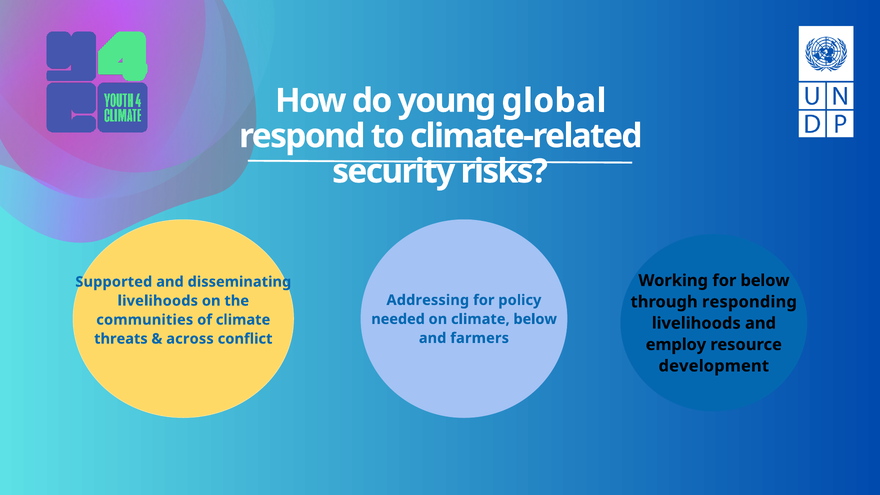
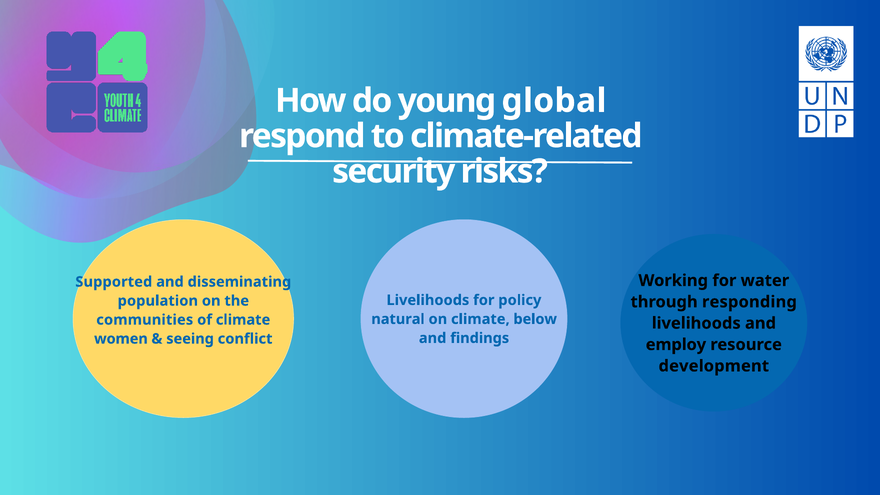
for below: below -> water
Addressing at (428, 300): Addressing -> Livelihoods
livelihoods at (158, 301): livelihoods -> population
needed: needed -> natural
farmers: farmers -> findings
threats: threats -> women
across: across -> seeing
